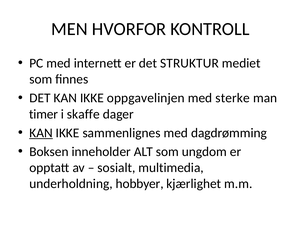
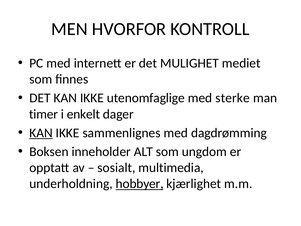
STRUKTUR: STRUKTUR -> MULIGHET
oppgavelinjen: oppgavelinjen -> utenomfaglige
skaffe: skaffe -> enkelt
hobbyer underline: none -> present
